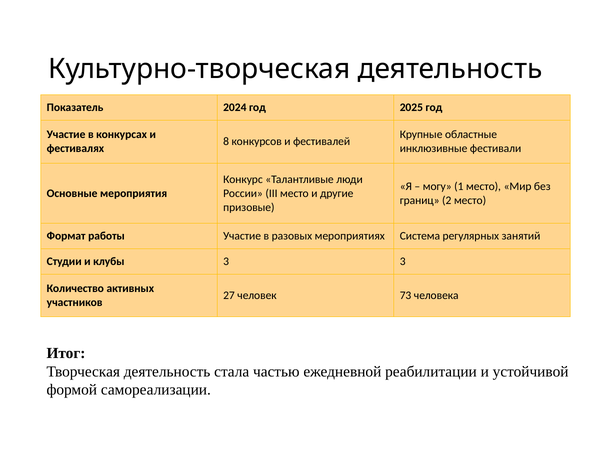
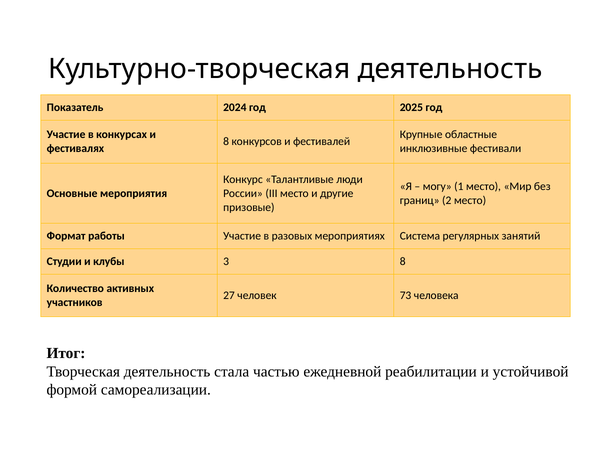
3 3: 3 -> 8
